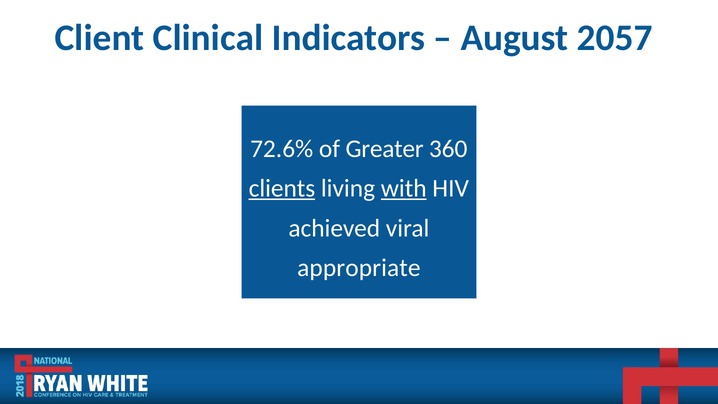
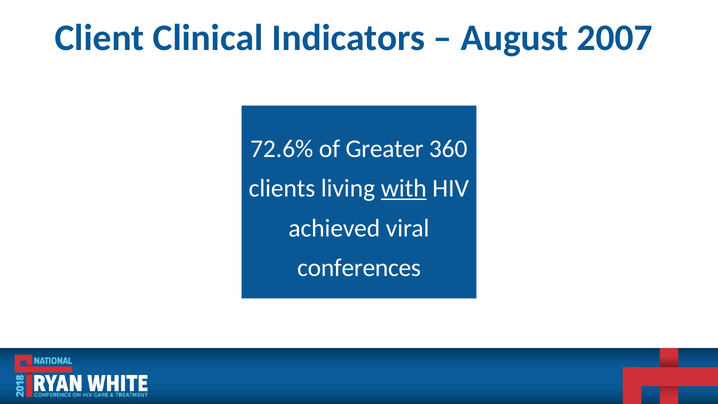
2057: 2057 -> 2007
clients underline: present -> none
appropriate: appropriate -> conferences
